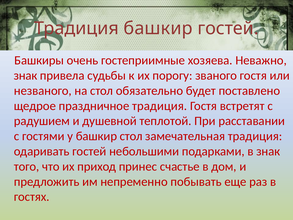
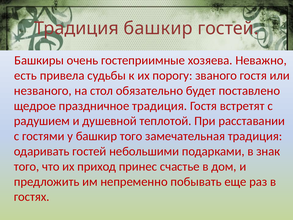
знак at (26, 75): знак -> есть
башкир стол: стол -> того
